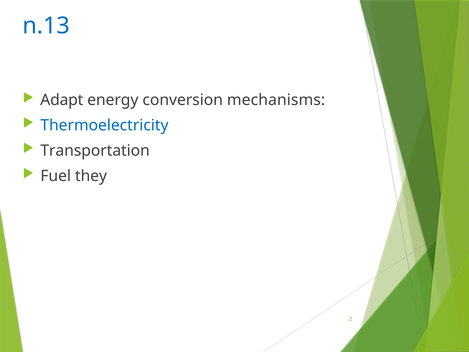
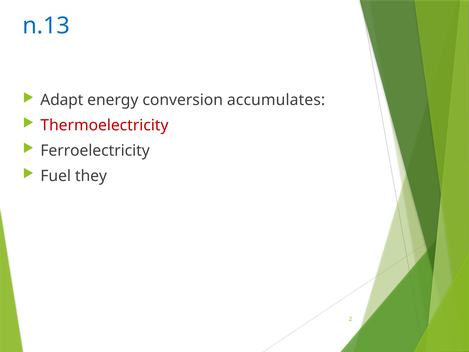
mechanisms: mechanisms -> accumulates
Thermoelectricity colour: blue -> red
Transportation: Transportation -> Ferroelectricity
